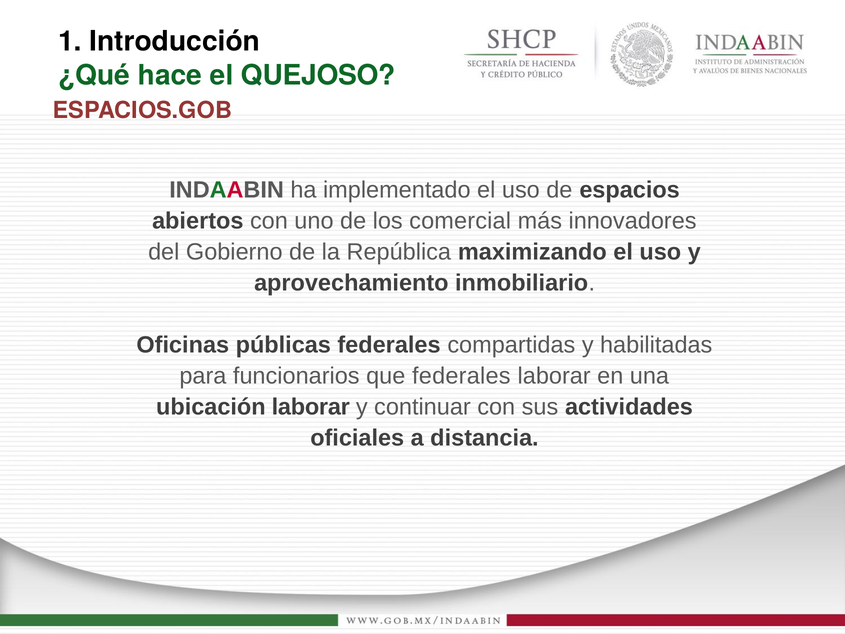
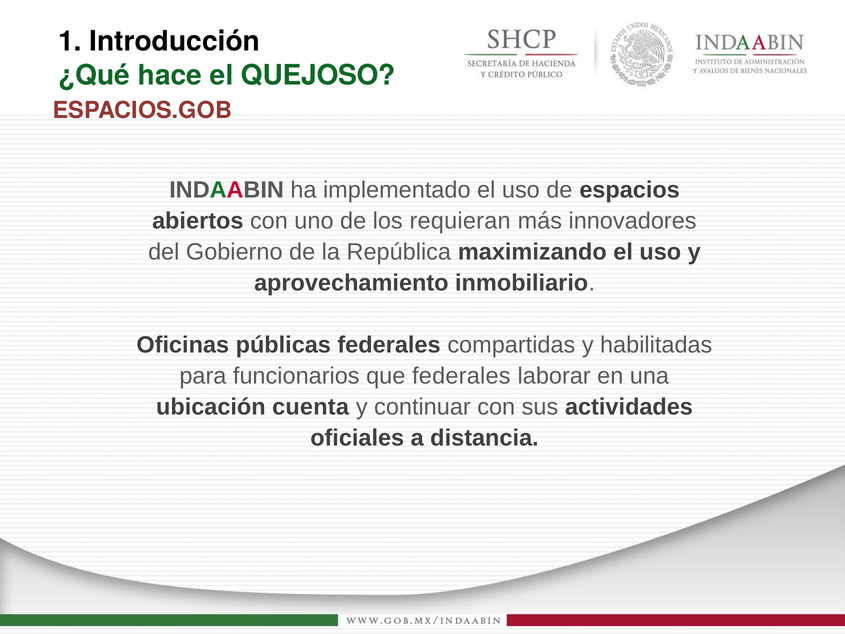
comercial: comercial -> requieran
ubicación laborar: laborar -> cuenta
